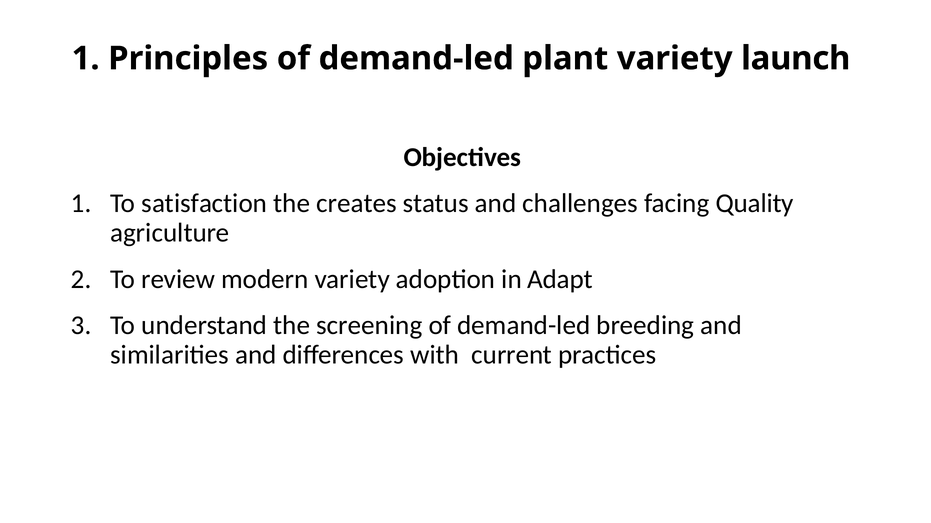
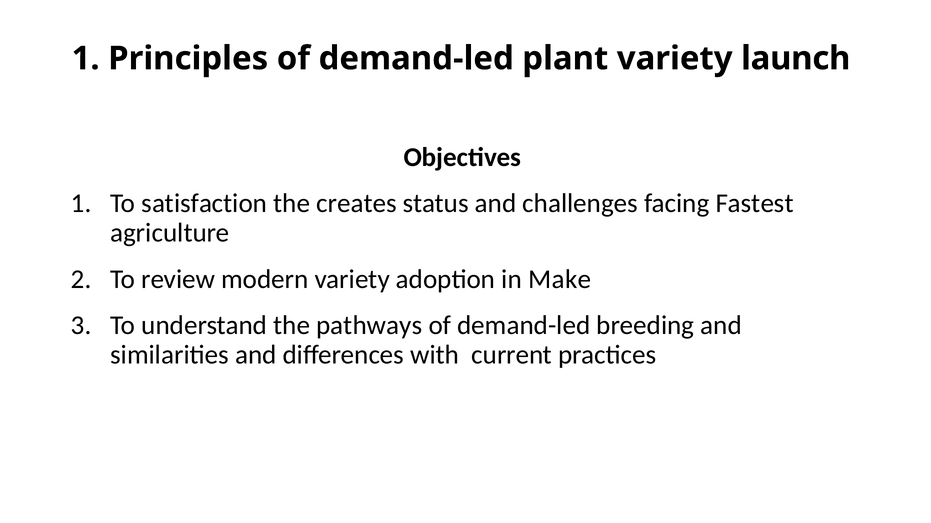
Quality: Quality -> Fastest
Adapt: Adapt -> Make
screening: screening -> pathways
